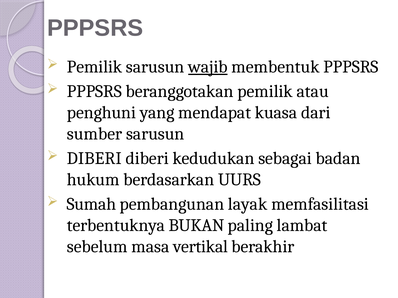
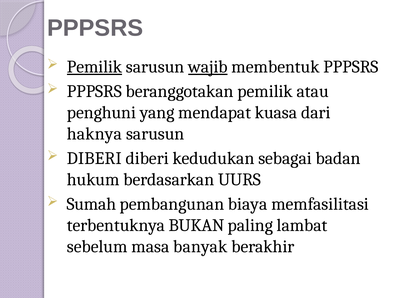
Pemilik at (95, 67) underline: none -> present
sumber: sumber -> haknya
layak: layak -> biaya
vertikal: vertikal -> banyak
